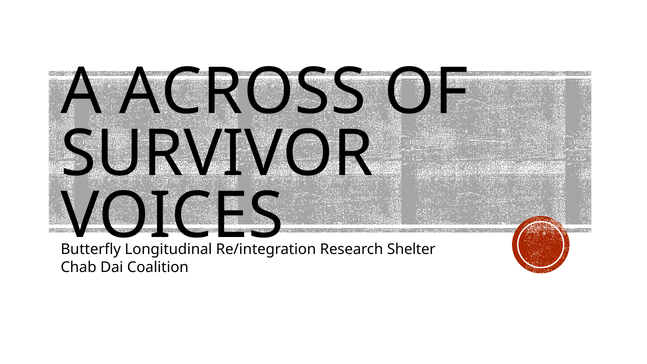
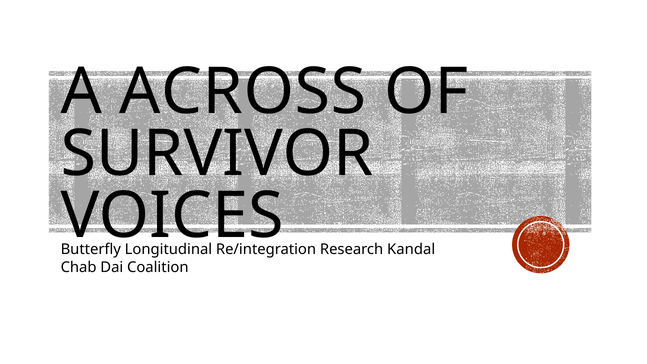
Shelter: Shelter -> Kandal
